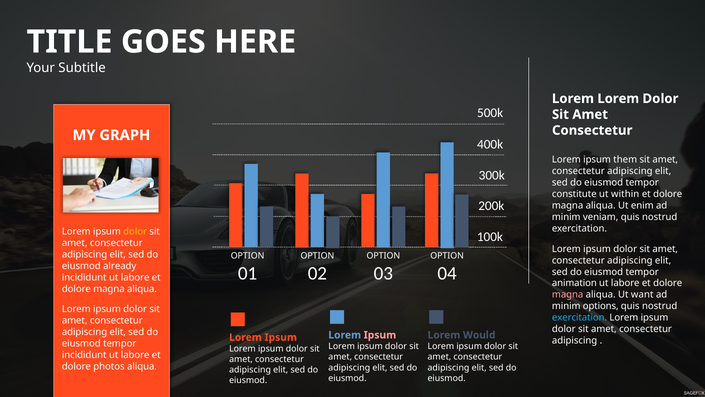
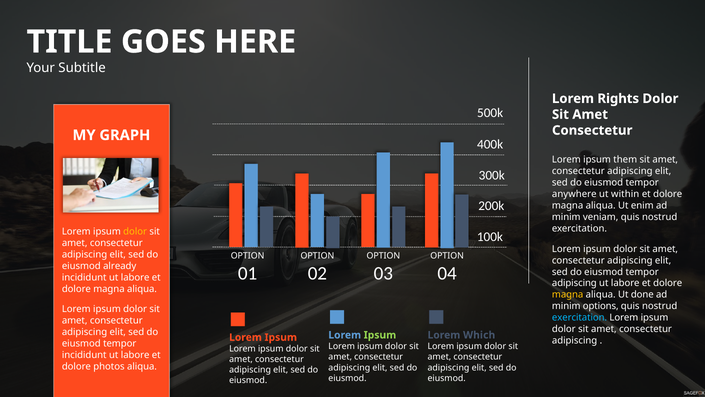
Lorem Lorem: Lorem -> Rights
constitute: constitute -> anywhere
animation at (574, 283): animation -> adipiscing
magna at (568, 294) colour: pink -> yellow
want: want -> done
Ipsum at (380, 335) colour: pink -> light green
Would: Would -> Which
